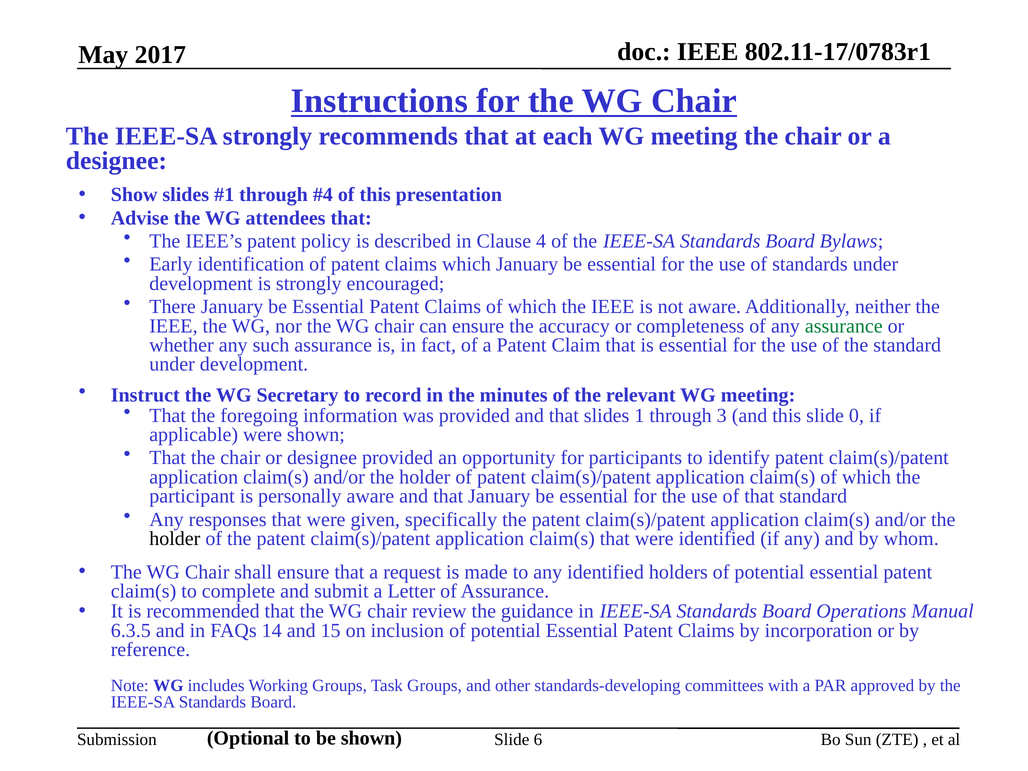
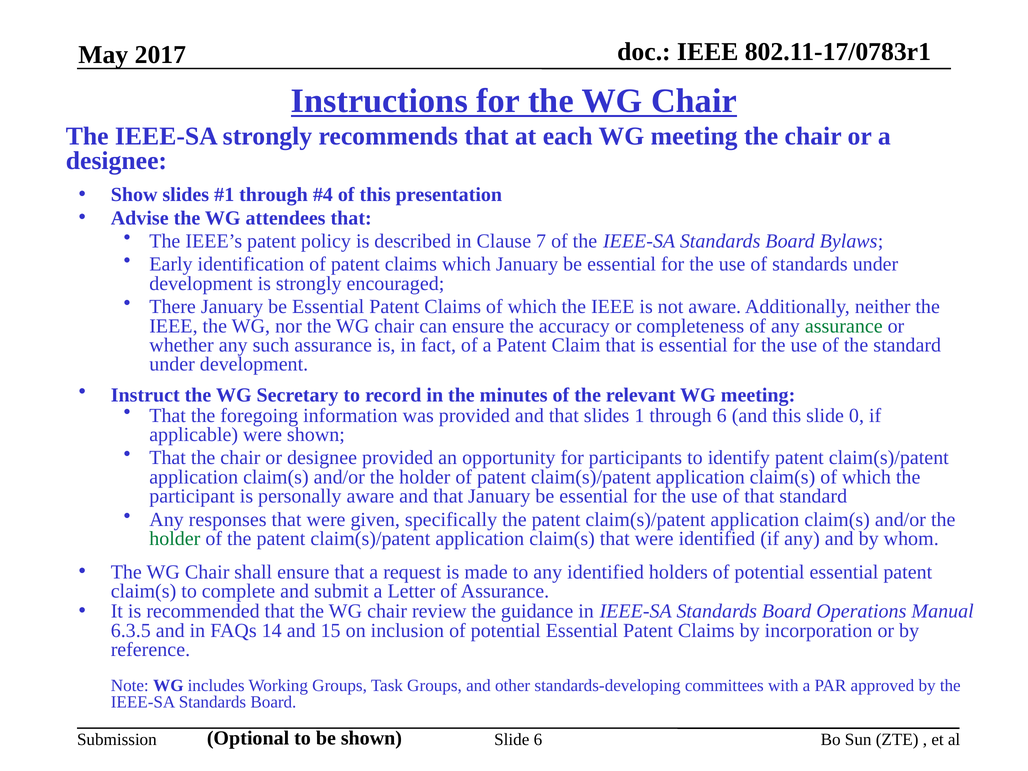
4: 4 -> 7
through 3: 3 -> 6
holder at (175, 539) colour: black -> green
